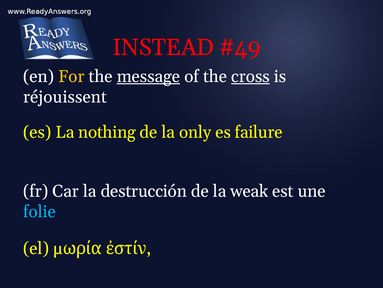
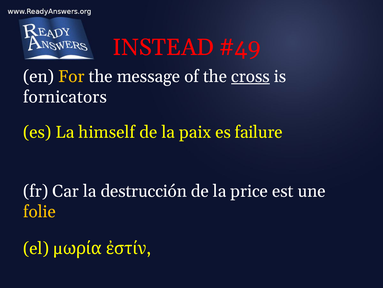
message underline: present -> none
réjouissent: réjouissent -> fornicators
nothing: nothing -> himself
only: only -> paix
weak: weak -> price
folie colour: light blue -> yellow
